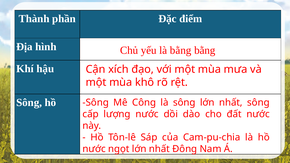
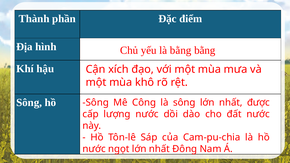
nhất sông: sông -> được
